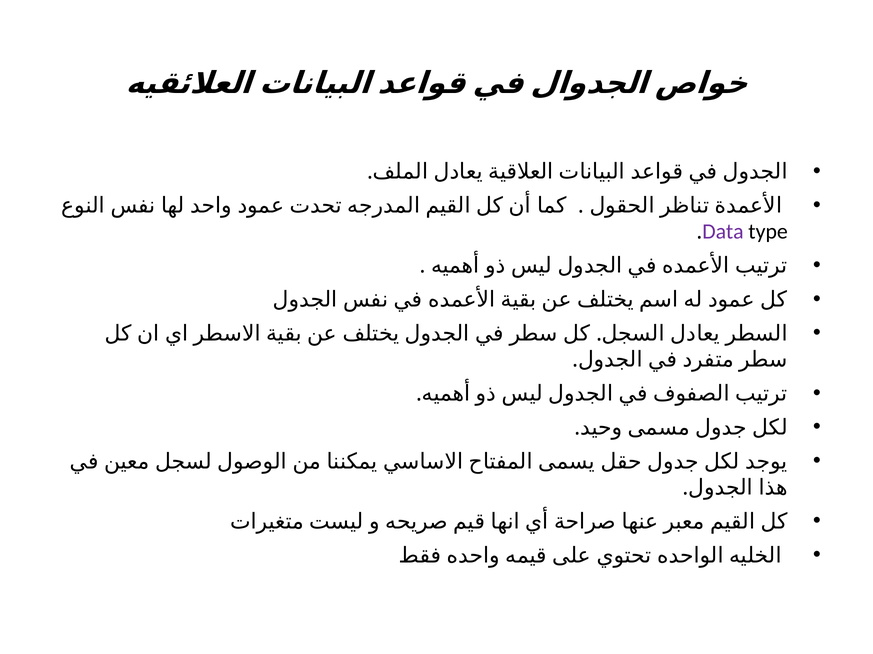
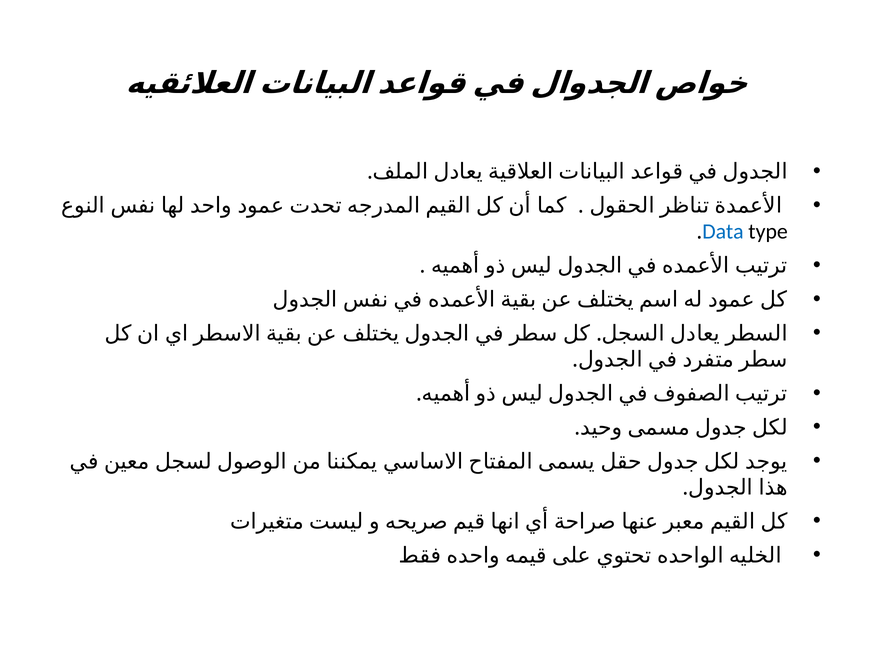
Data colour: purple -> blue
